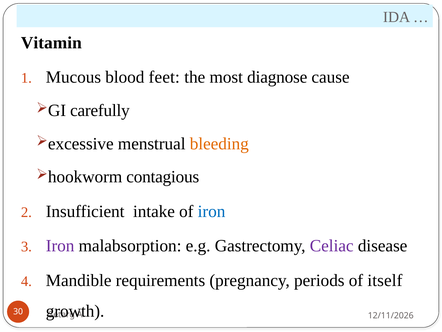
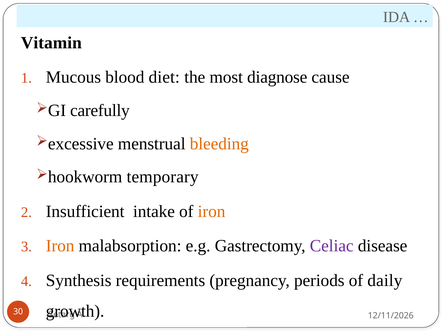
feet: feet -> diet
contagious: contagious -> temporary
iron at (212, 211) colour: blue -> orange
Iron at (60, 245) colour: purple -> orange
Mandible: Mandible -> Synthesis
itself: itself -> daily
